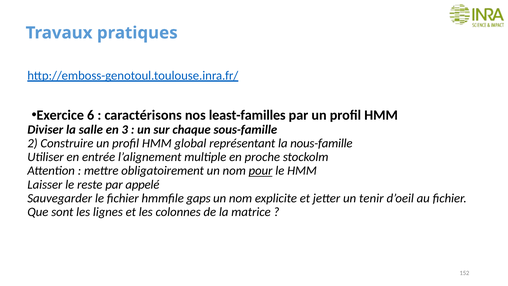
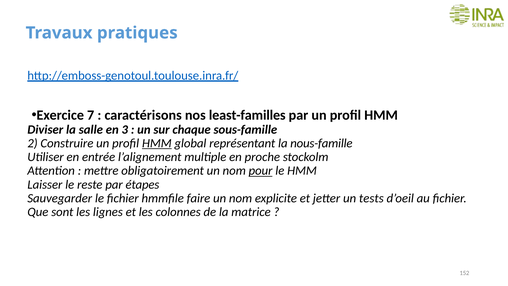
6: 6 -> 7
HMM at (157, 143) underline: none -> present
appelé: appelé -> étapes
gaps: gaps -> faire
tenir: tenir -> tests
